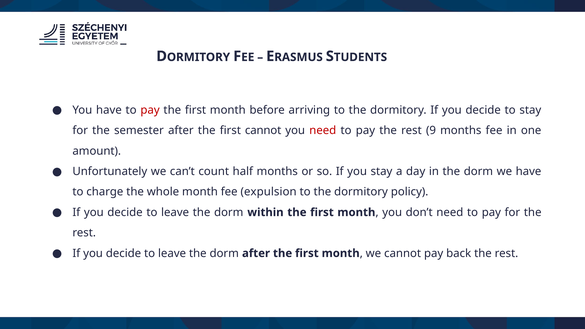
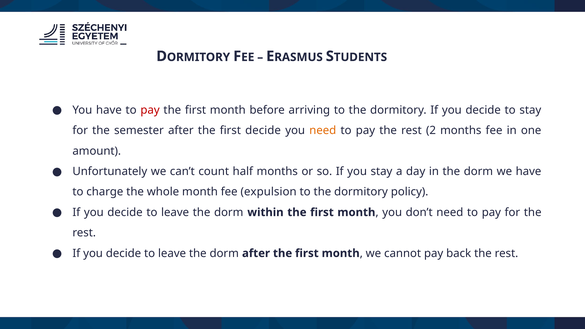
first cannot: cannot -> decide
need at (323, 130) colour: red -> orange
9: 9 -> 2
